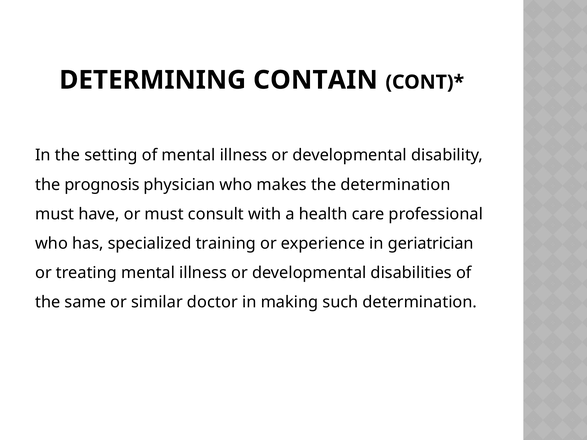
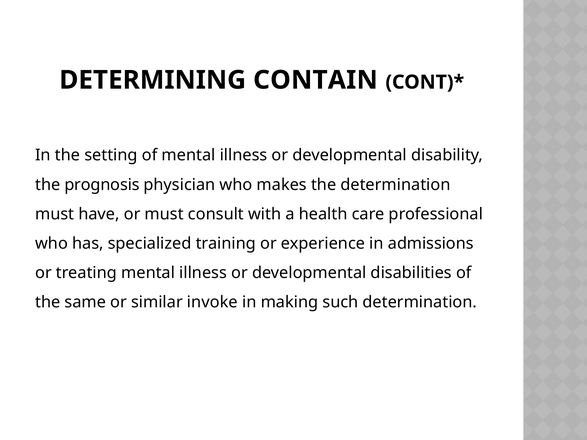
geriatrician: geriatrician -> admissions
doctor: doctor -> invoke
